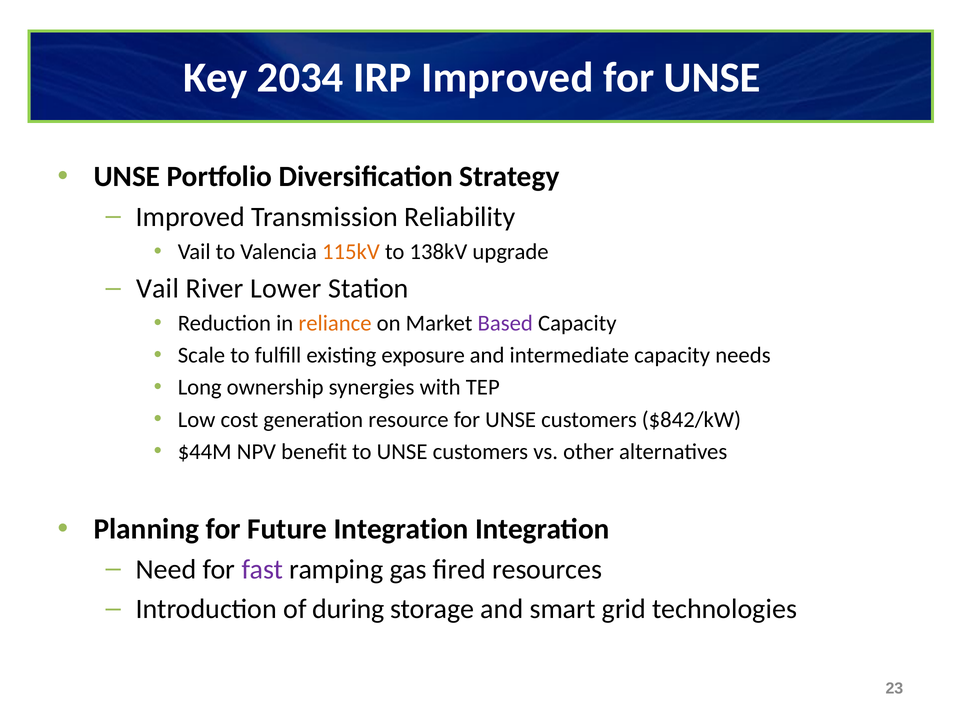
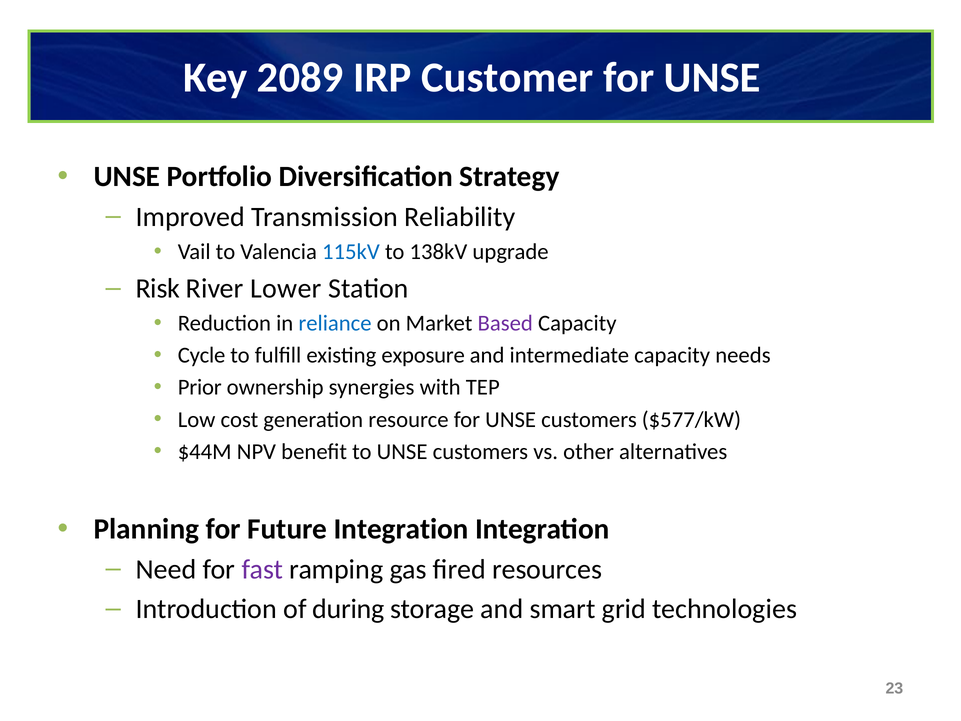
2034: 2034 -> 2089
IRP Improved: Improved -> Customer
115kV colour: orange -> blue
Vail at (158, 288): Vail -> Risk
reliance colour: orange -> blue
Scale: Scale -> Cycle
Long: Long -> Prior
$842/kW: $842/kW -> $577/kW
